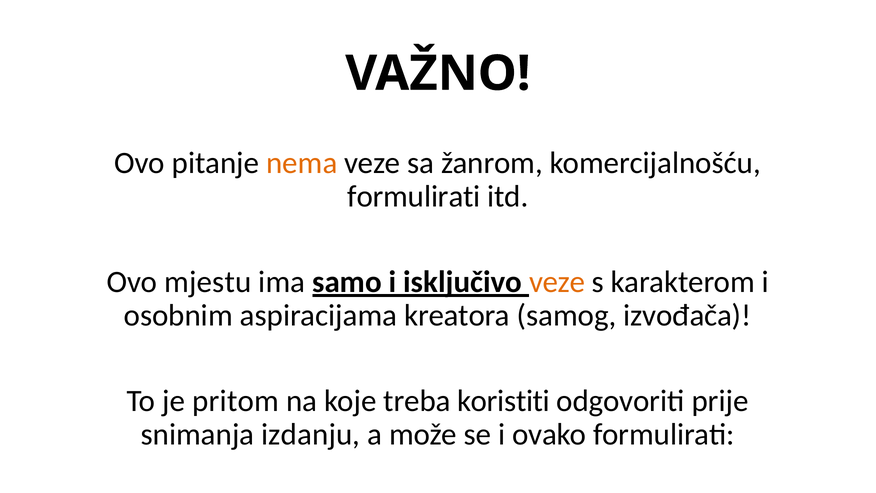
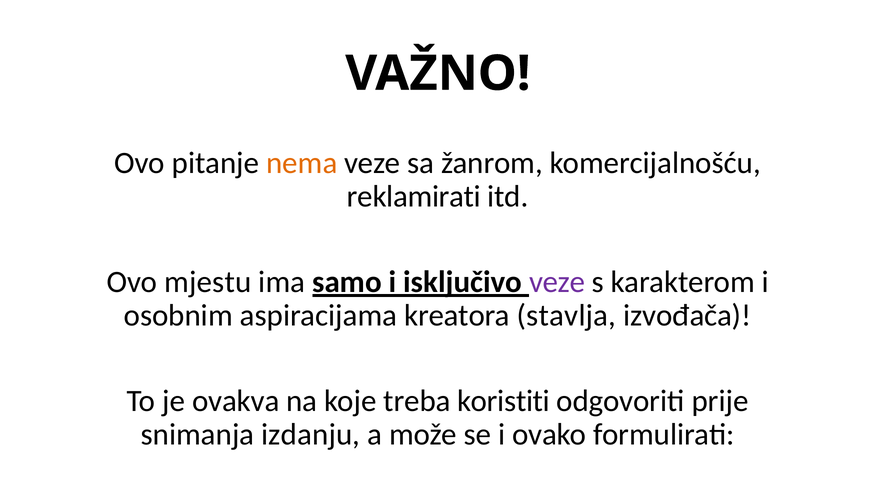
formulirati at (414, 197): formulirati -> reklamirati
veze at (557, 282) colour: orange -> purple
samog: samog -> stavlja
pritom: pritom -> ovakva
